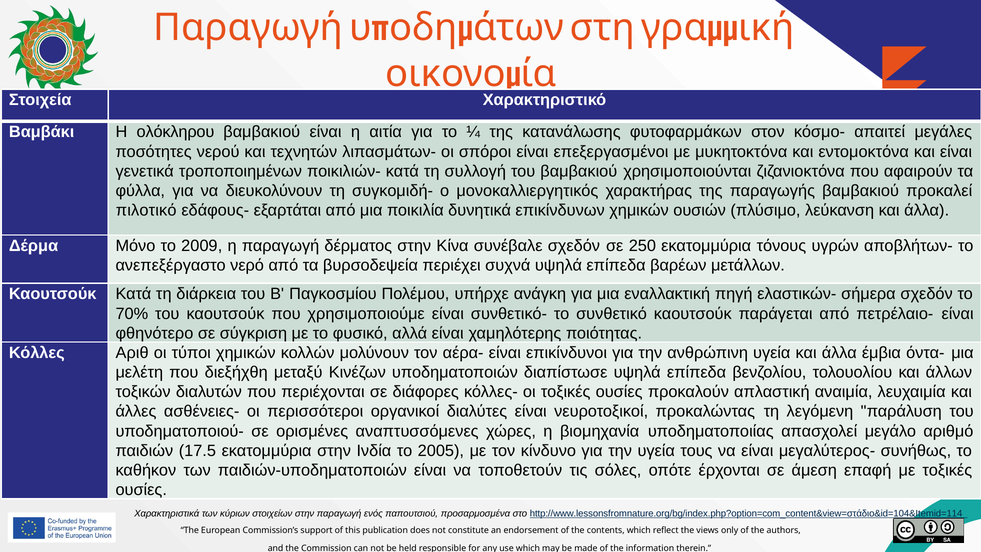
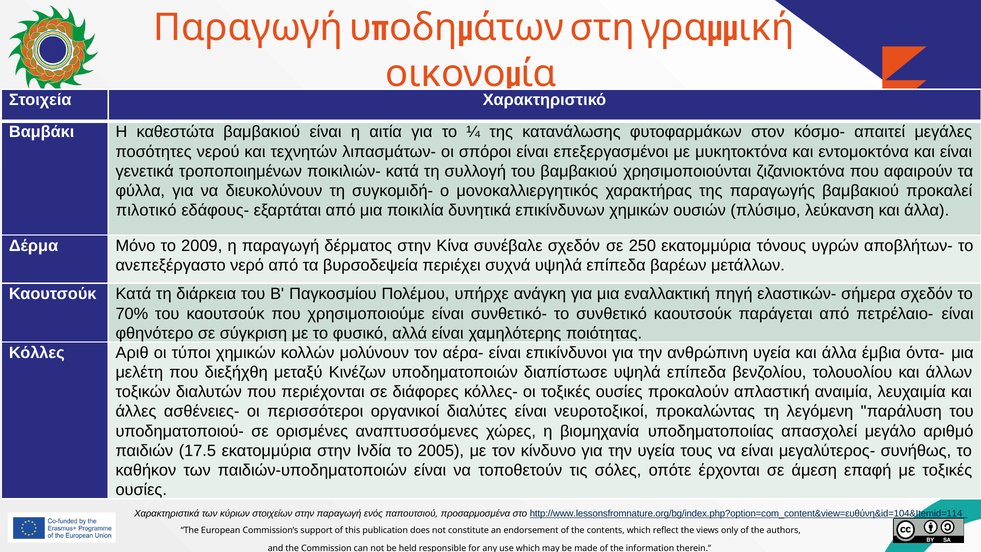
ολόκληρου: ολόκληρου -> καθεστώτα
http://www.lessonsfromnature.org/bg/index.php?option=com_content&view=στάδιο&id=104&Itemid=114: http://www.lessonsfromnature.org/bg/index.php?option=com_content&view=στάδιο&id=104&Itemid=114 -> http://www.lessonsfromnature.org/bg/index.php?option=com_content&view=ευθύνη&id=104&Itemid=114
